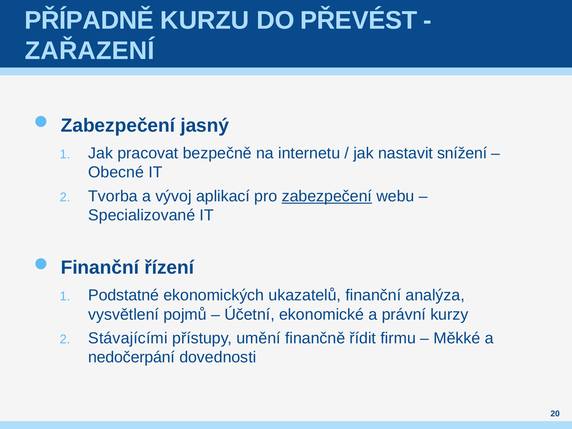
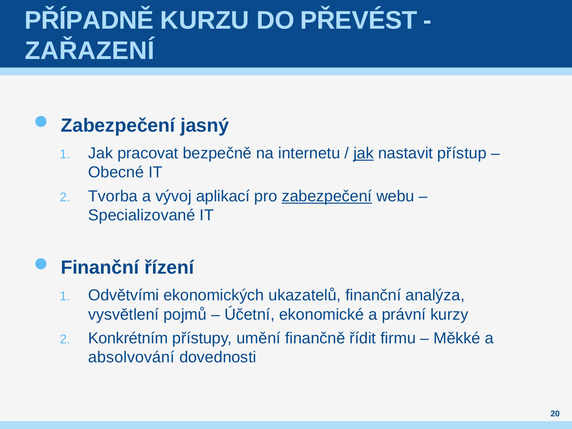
jak at (364, 153) underline: none -> present
snížení: snížení -> přístup
Podstatné: Podstatné -> Odvětvími
Stávajícími: Stávajícími -> Konkrétním
nedočerpání: nedočerpání -> absolvování
